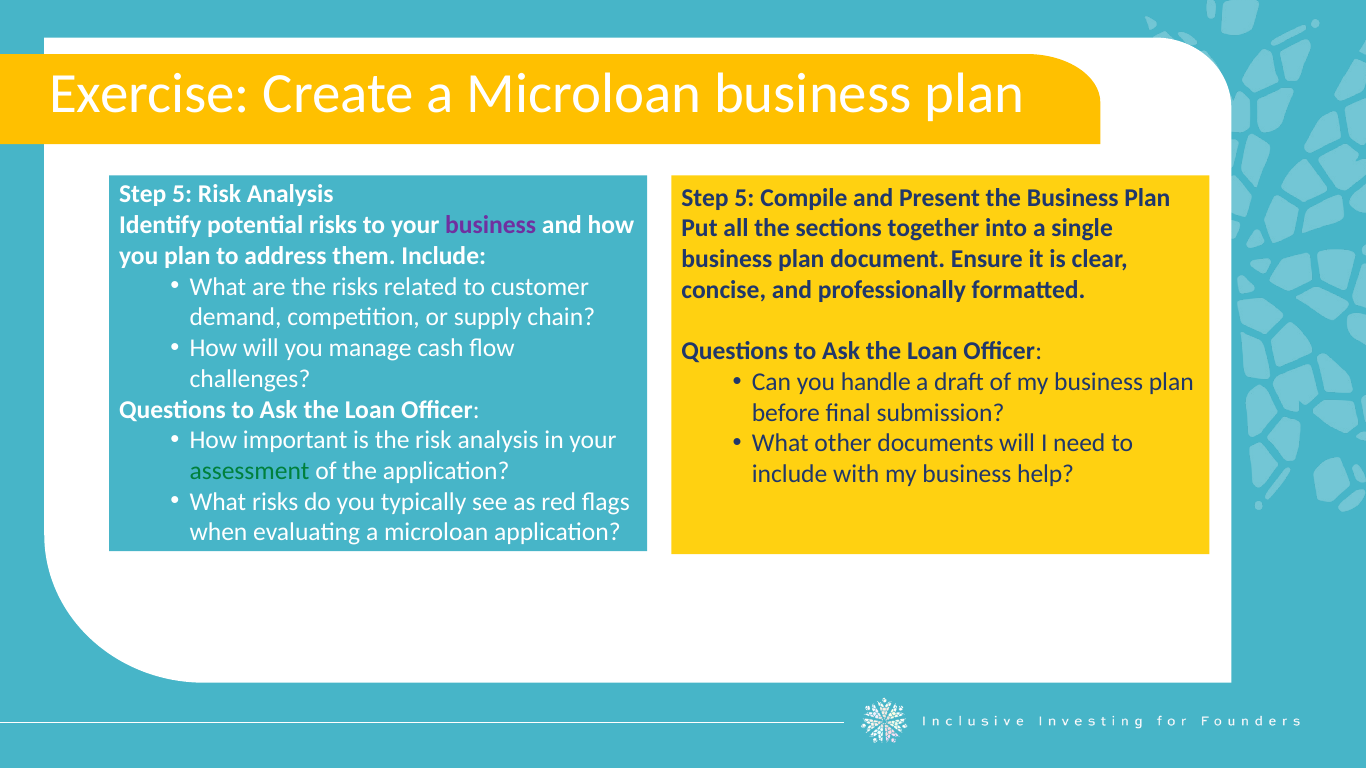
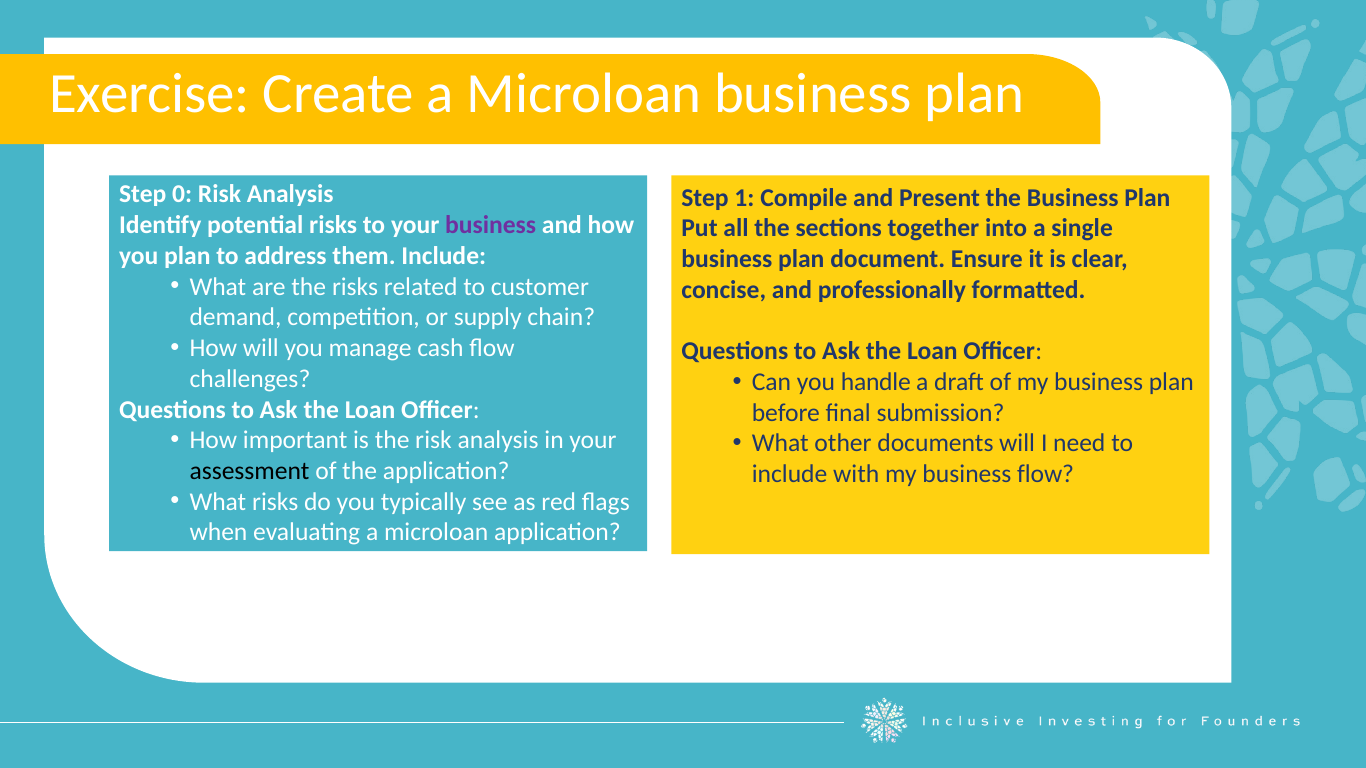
5 at (182, 194): 5 -> 0
5 at (744, 198): 5 -> 1
assessment colour: green -> black
business help: help -> flow
